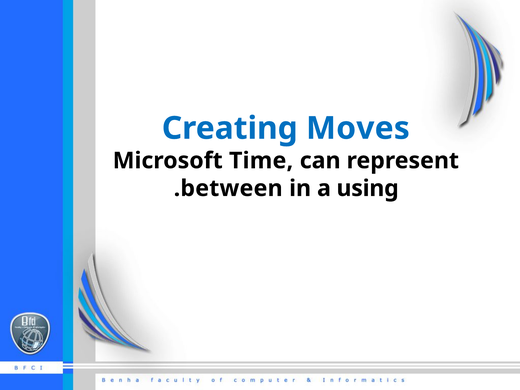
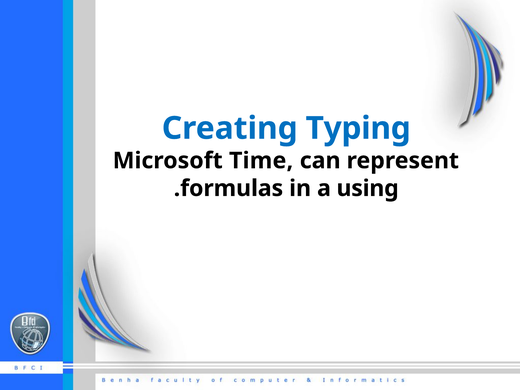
Moves: Moves -> Typing
between: between -> formulas
